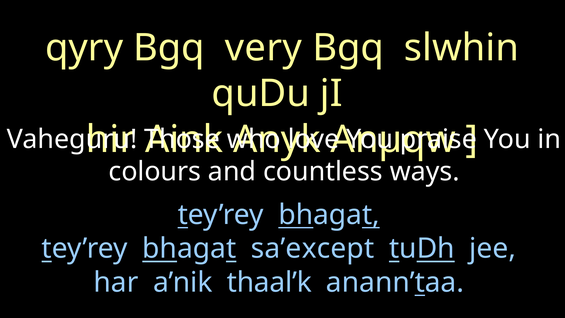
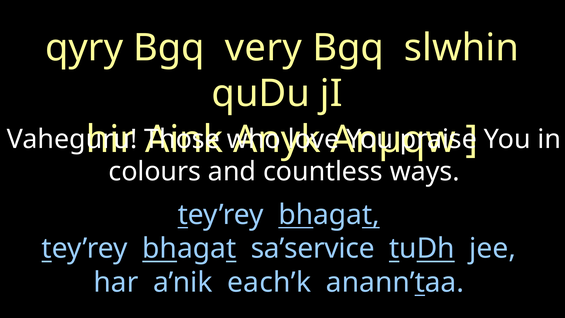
sa’except: sa’except -> sa’service
thaal’k: thaal’k -> each’k
